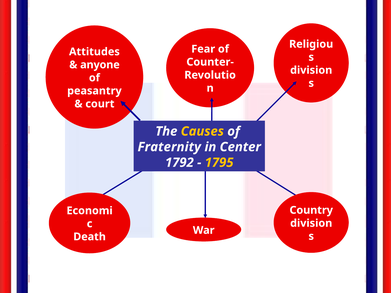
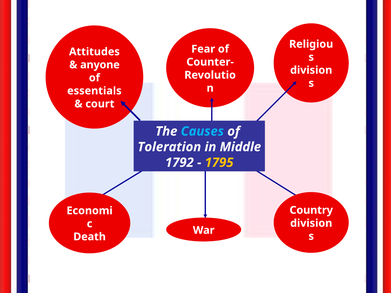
peasantry: peasantry -> essentials
Causes colour: yellow -> light blue
Fraternity: Fraternity -> Toleration
Center: Center -> Middle
